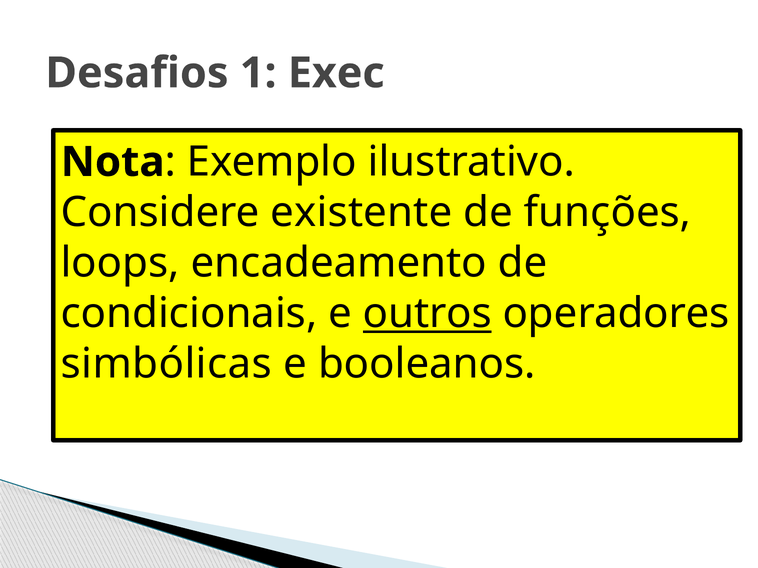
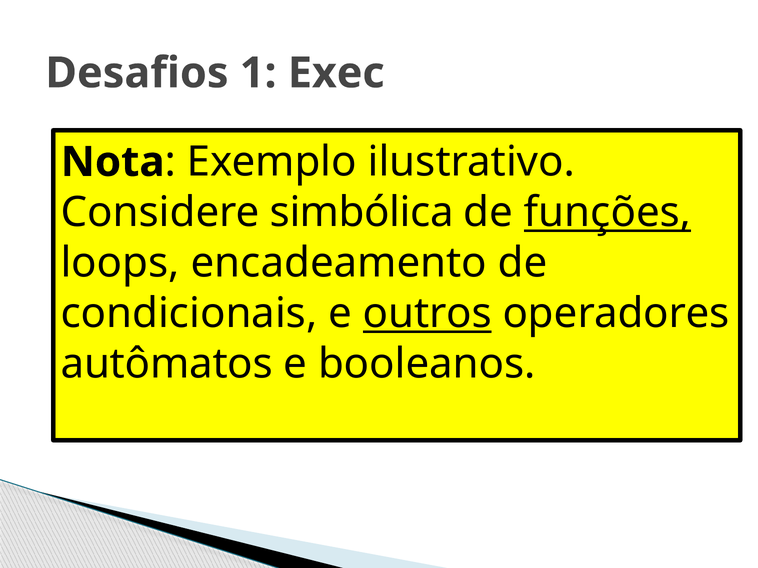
existente: existente -> simbólica
funções underline: none -> present
simbólicas: simbólicas -> autômatos
